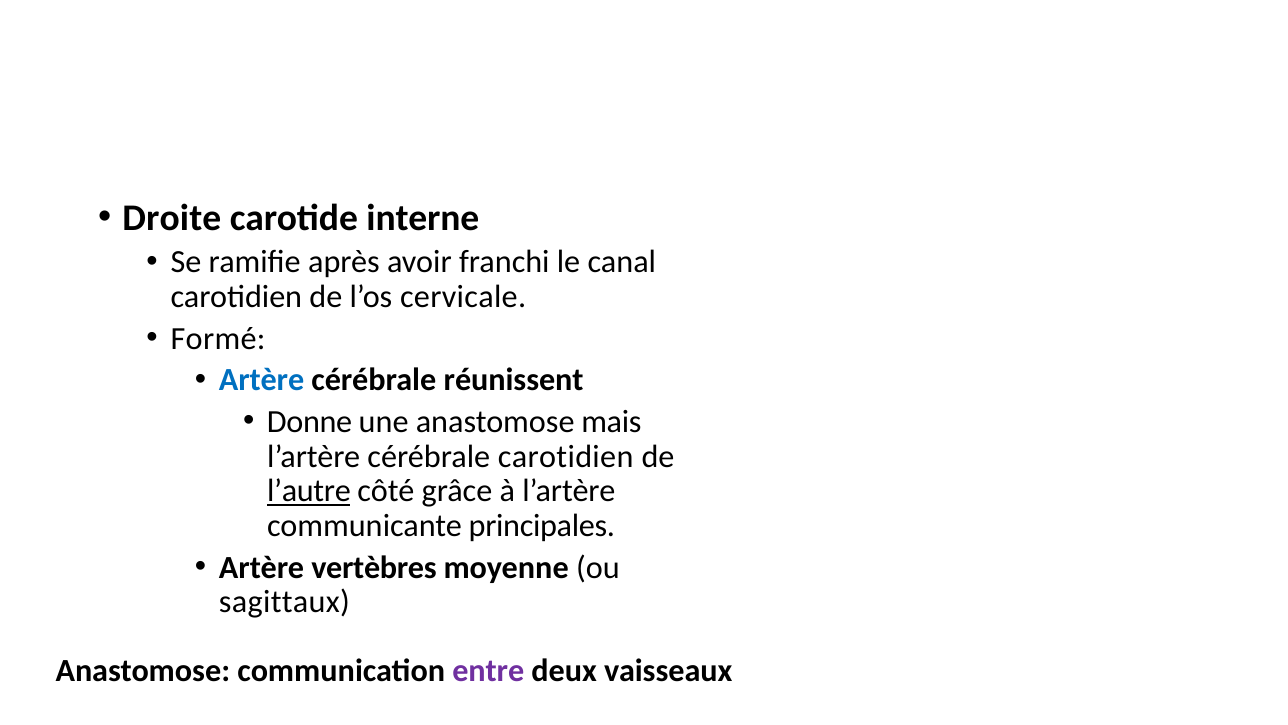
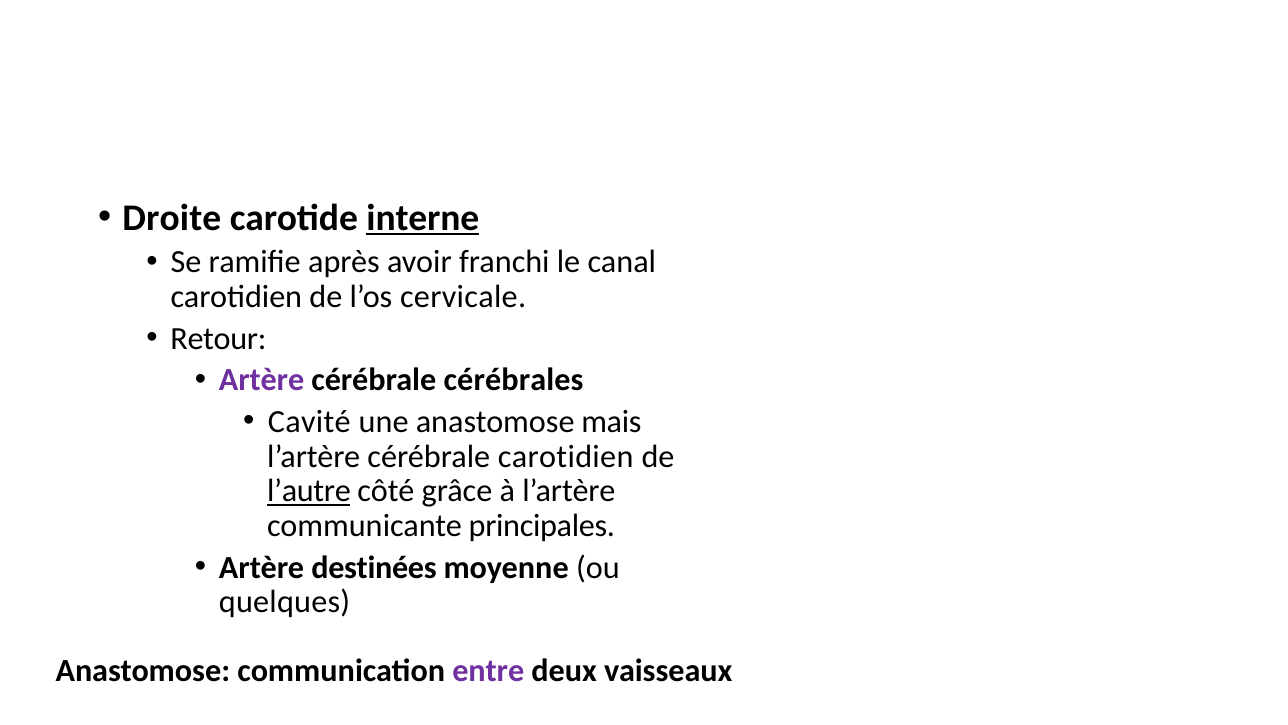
interne underline: none -> present
Formé: Formé -> Retour
Artère at (262, 380) colour: blue -> purple
réunissent: réunissent -> cérébrales
Donne: Donne -> Cavité
vertèbres: vertèbres -> destinées
sagittaux: sagittaux -> quelques
